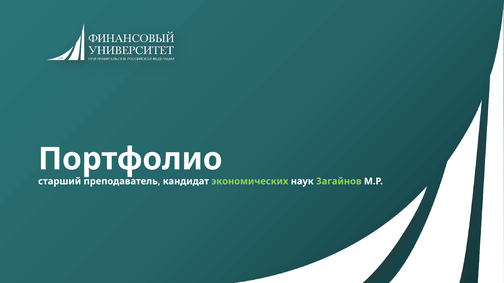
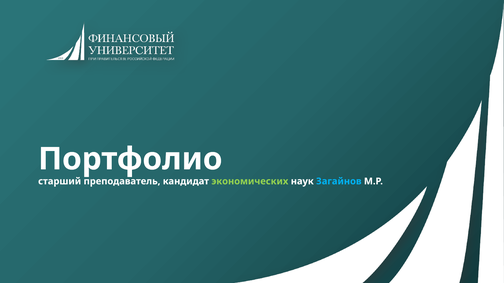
Загайнов colour: light green -> light blue
